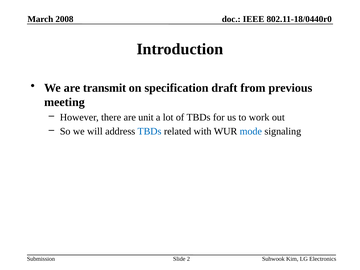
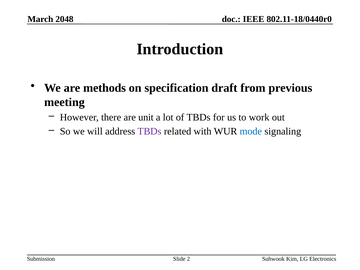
2008: 2008 -> 2048
transmit: transmit -> methods
TBDs at (149, 131) colour: blue -> purple
